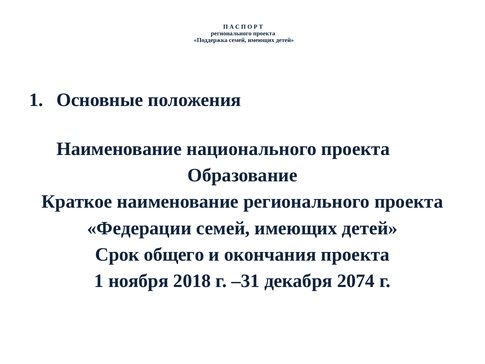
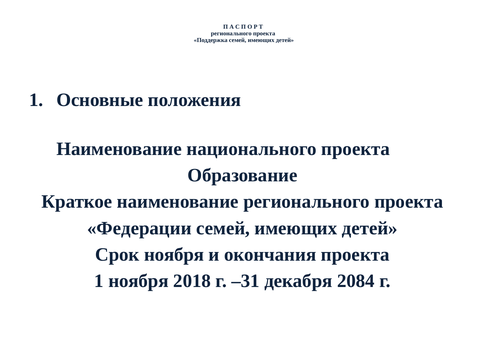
Срок общего: общего -> ноября
2074: 2074 -> 2084
